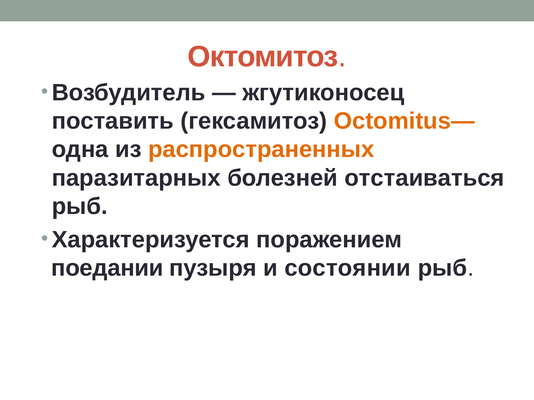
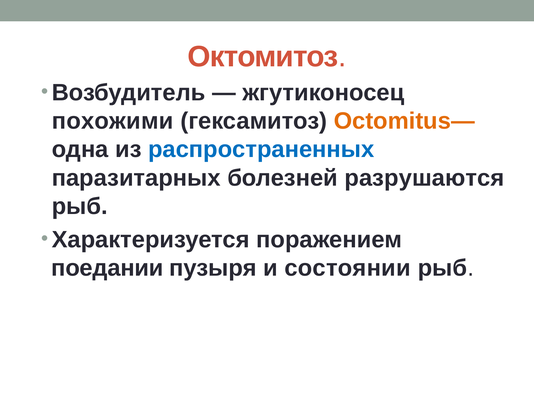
поставить: поставить -> похожими
распространенных colour: orange -> blue
отстаиваться: отстаиваться -> разрушаются
